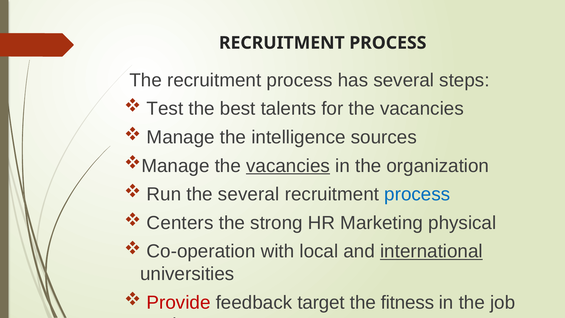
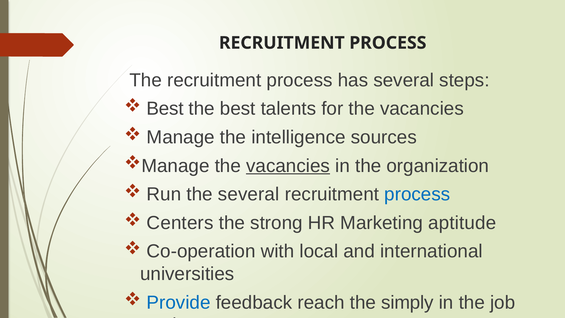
Test at (165, 109): Test -> Best
physical: physical -> aptitude
international underline: present -> none
Provide colour: red -> blue
target: target -> reach
fitness: fitness -> simply
